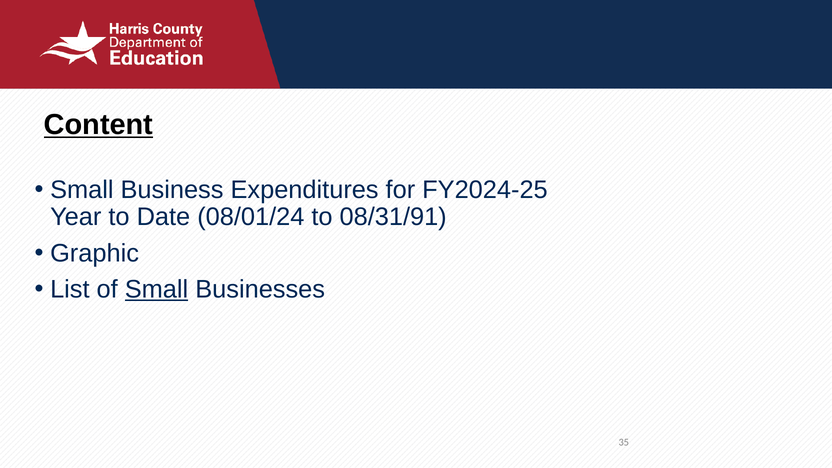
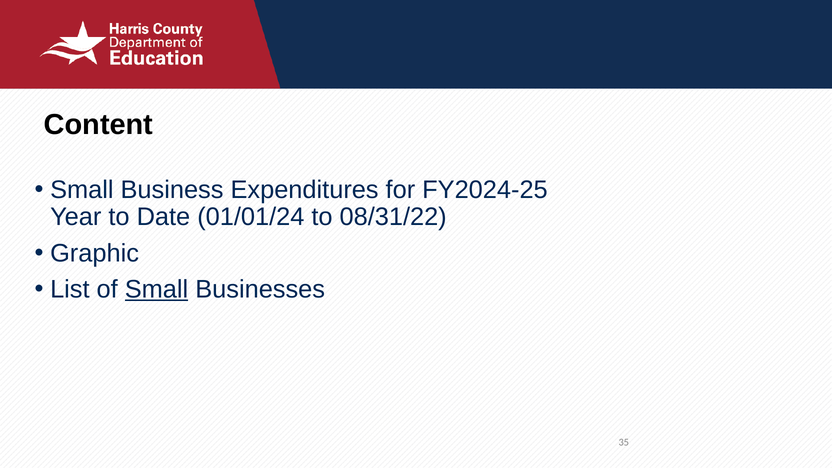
Content underline: present -> none
08/01/24: 08/01/24 -> 01/01/24
08/31/91: 08/31/91 -> 08/31/22
